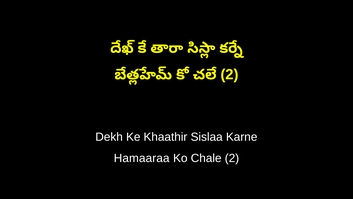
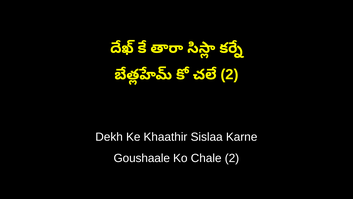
Hamaaraa: Hamaaraa -> Goushaale
